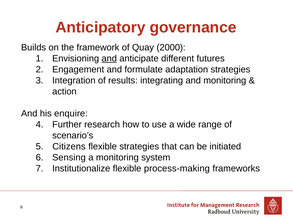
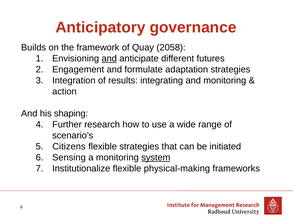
2000: 2000 -> 2058
enquire: enquire -> shaping
system underline: none -> present
process-making: process-making -> physical-making
